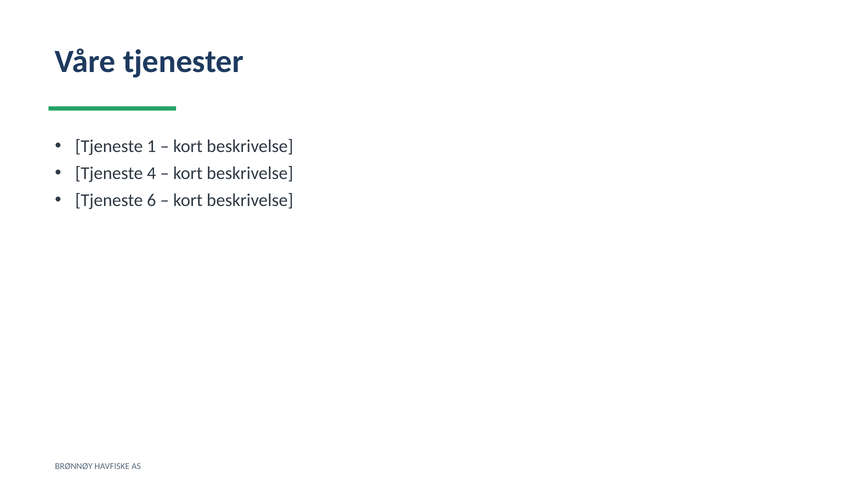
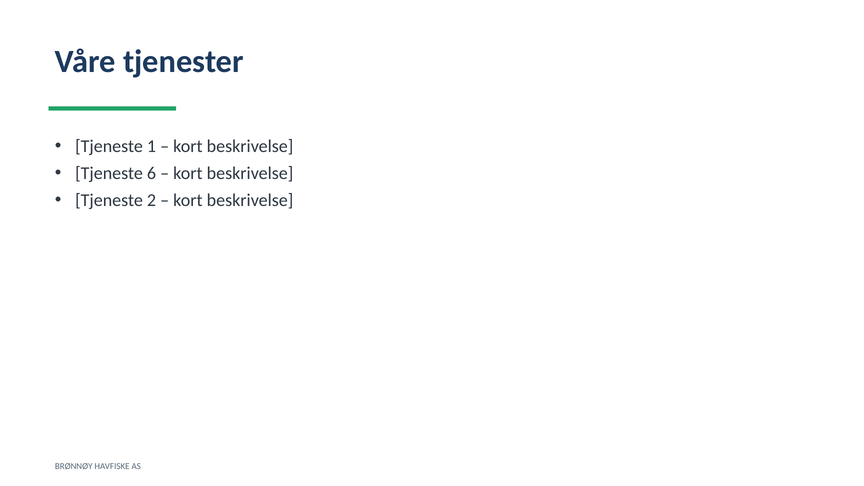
4: 4 -> 6
6: 6 -> 2
